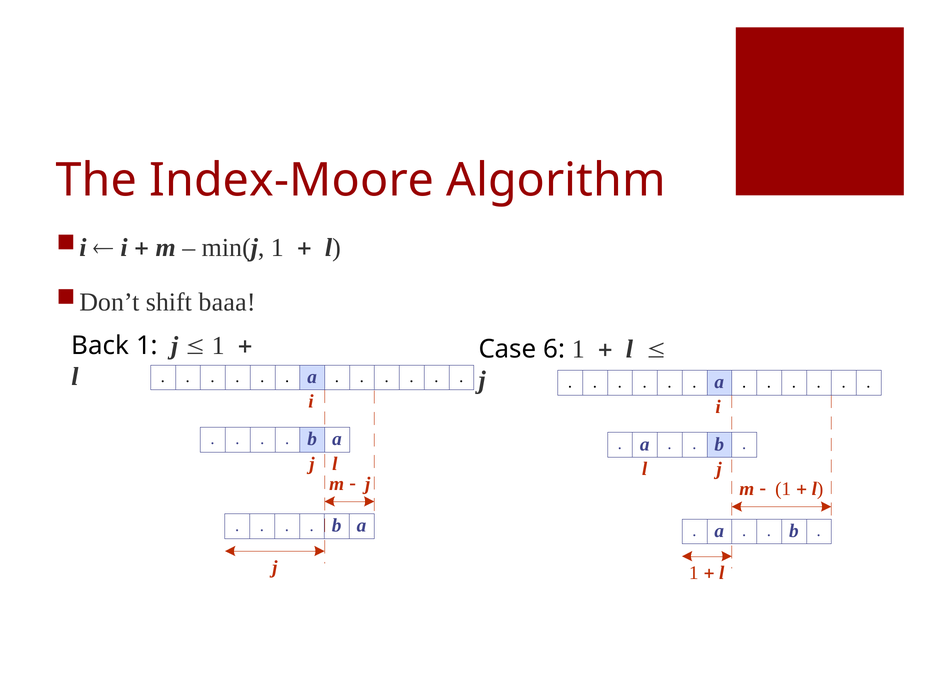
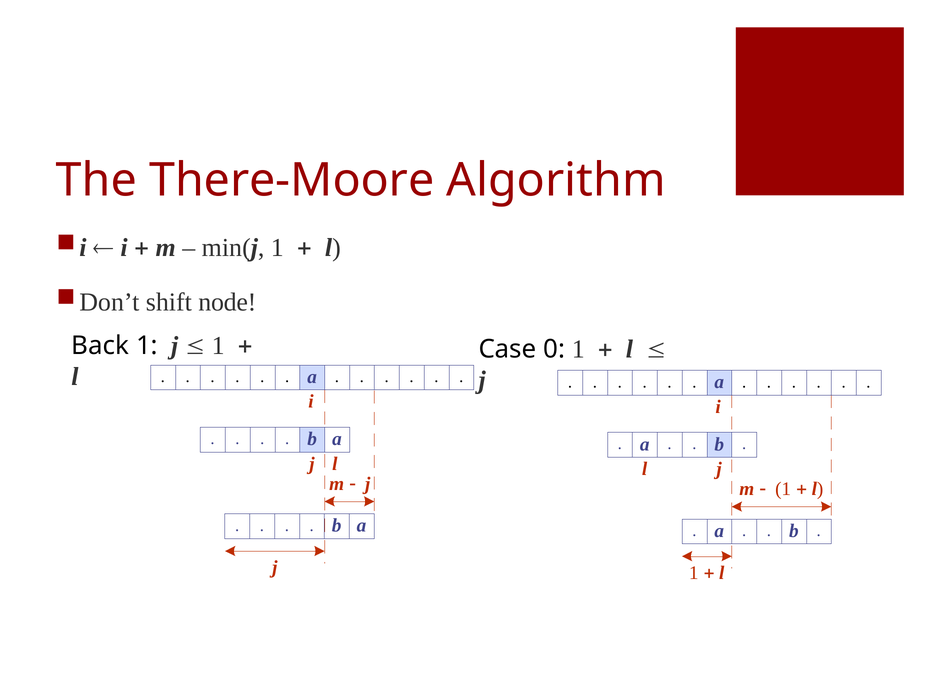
Index-Moore: Index-Moore -> There-Moore
baaa: baaa -> node
6: 6 -> 0
